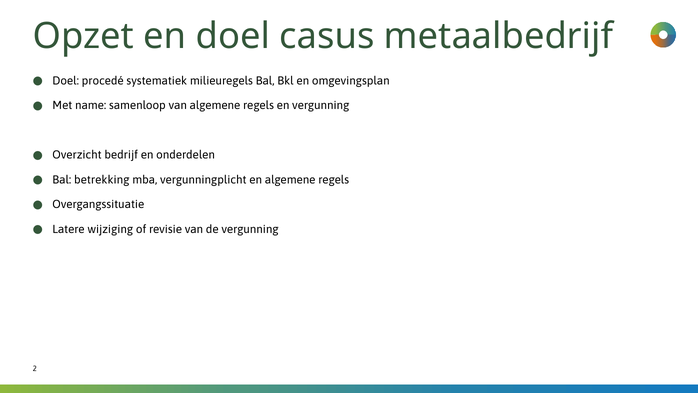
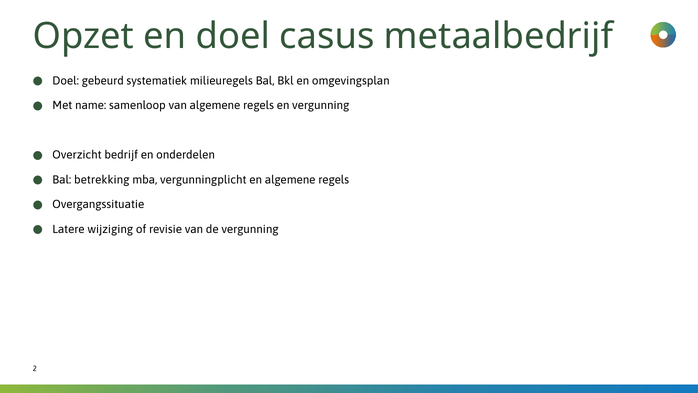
procedé: procedé -> gebeurd
